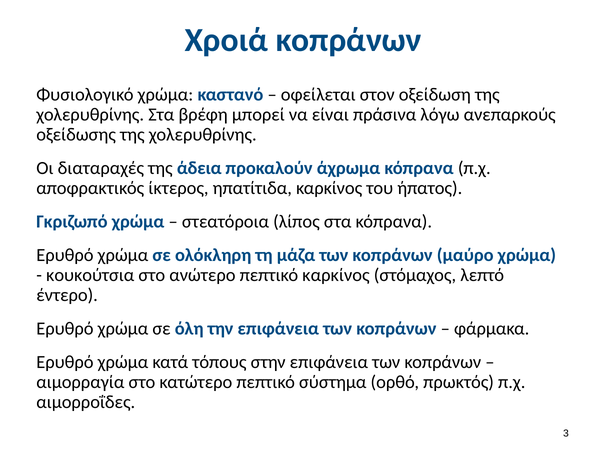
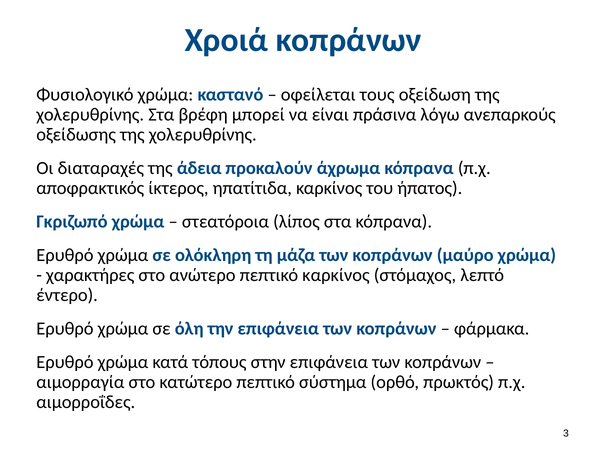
στον: στον -> τους
κουκούτσια: κουκούτσια -> χαρακτήρες
